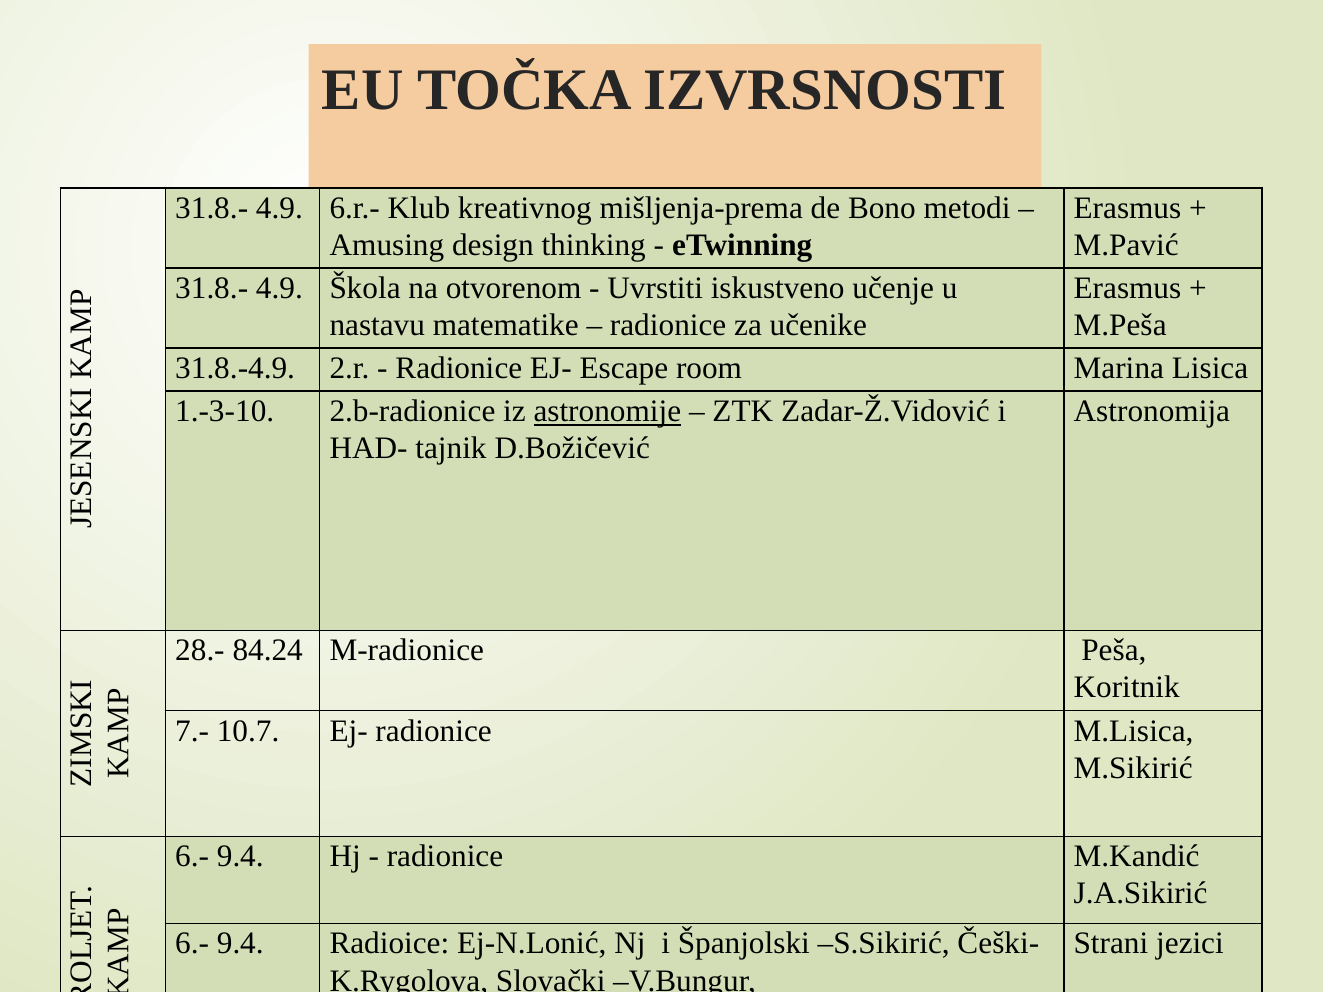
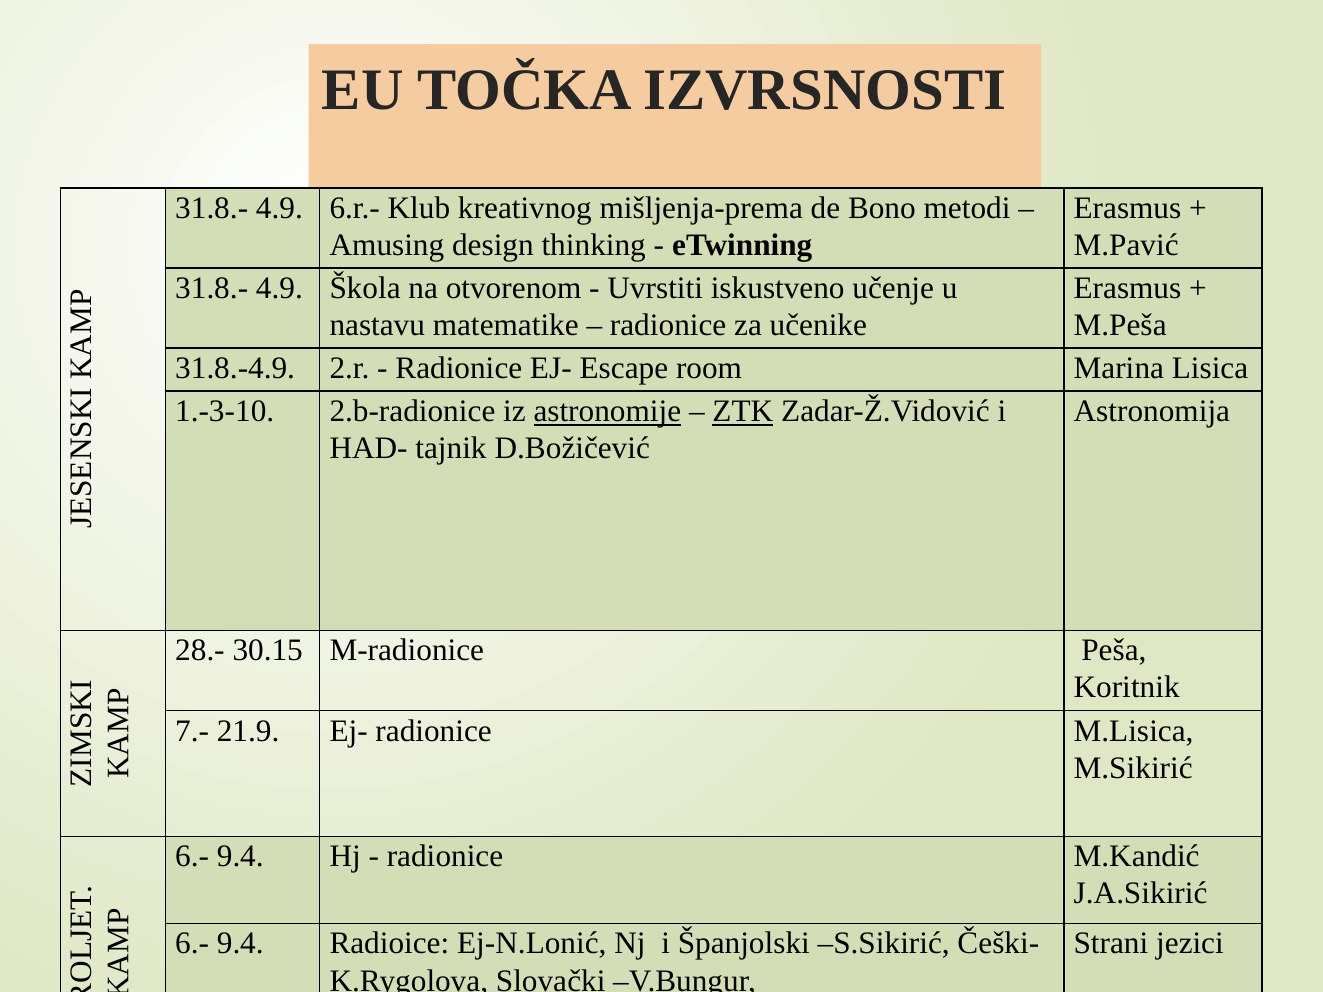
ZTK underline: none -> present
84.24: 84.24 -> 30.15
10.7: 10.7 -> 21.9
